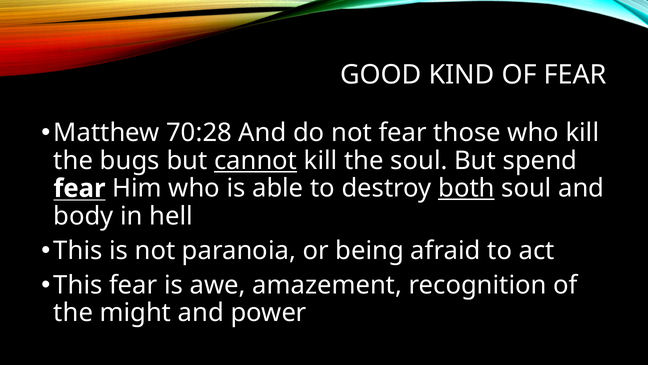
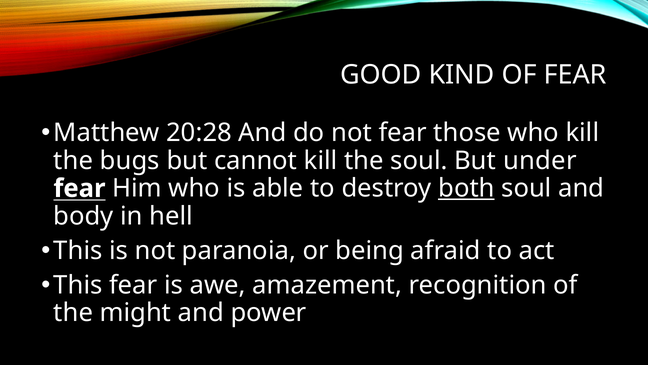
70:28: 70:28 -> 20:28
cannot underline: present -> none
spend: spend -> under
